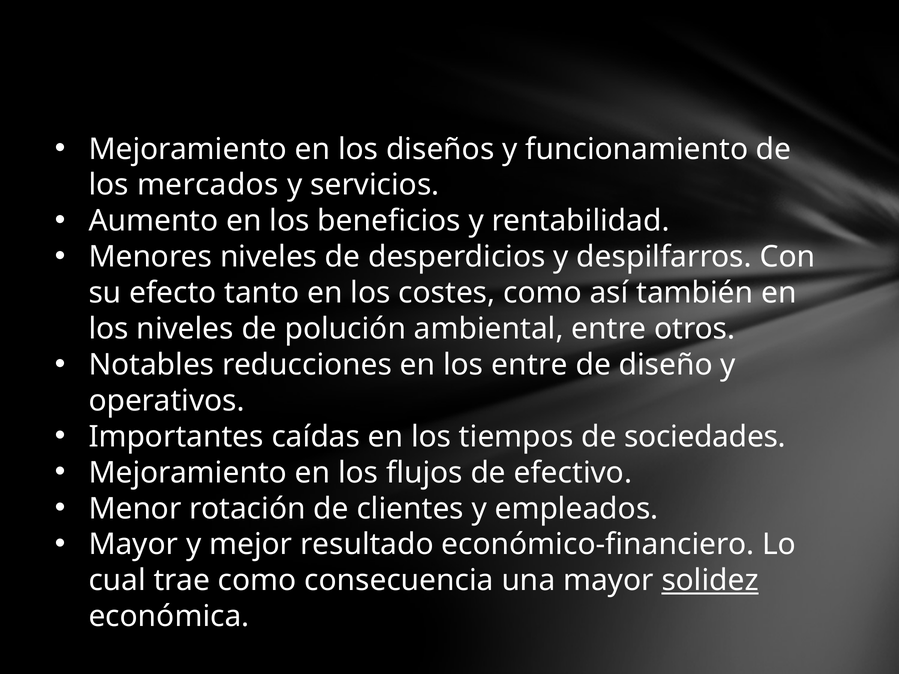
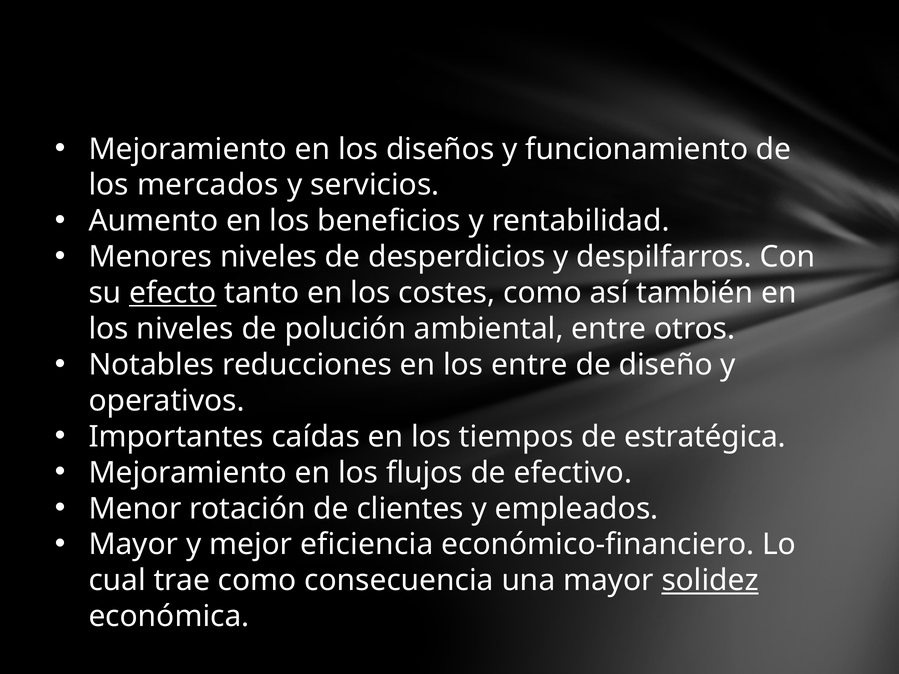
efecto underline: none -> present
sociedades: sociedades -> estratégica
resultado: resultado -> eficiencia
